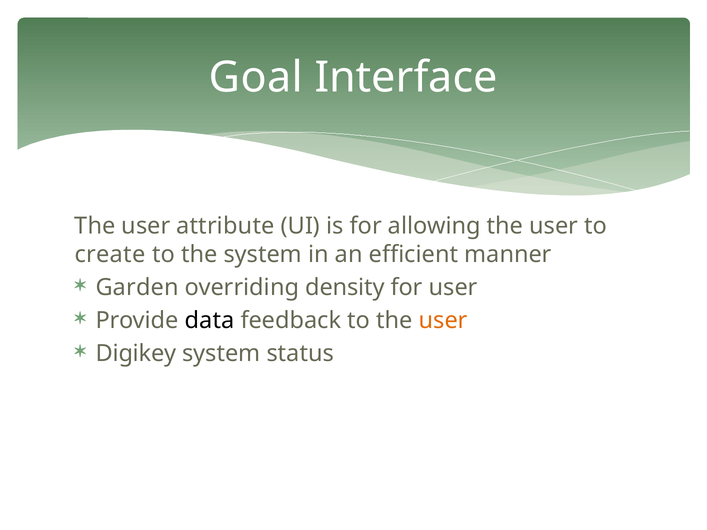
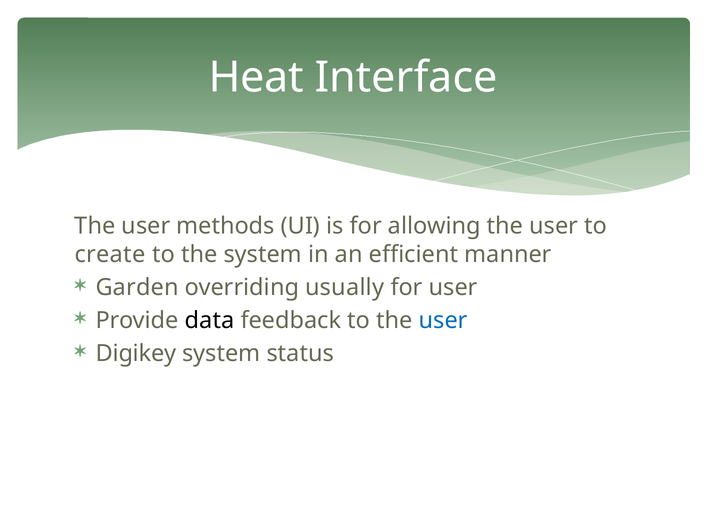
Goal: Goal -> Heat
attribute: attribute -> methods
density: density -> usually
user at (443, 320) colour: orange -> blue
